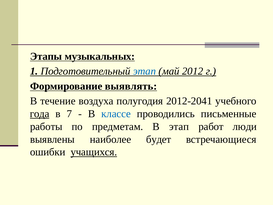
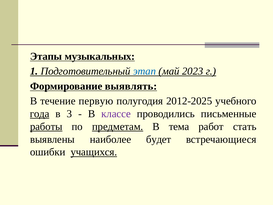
2012: 2012 -> 2023
воздуха: воздуха -> первую
2012-2041: 2012-2041 -> 2012-2025
7: 7 -> 3
классе colour: blue -> purple
работы underline: none -> present
предметам underline: none -> present
В этап: этап -> тема
люди: люди -> стать
